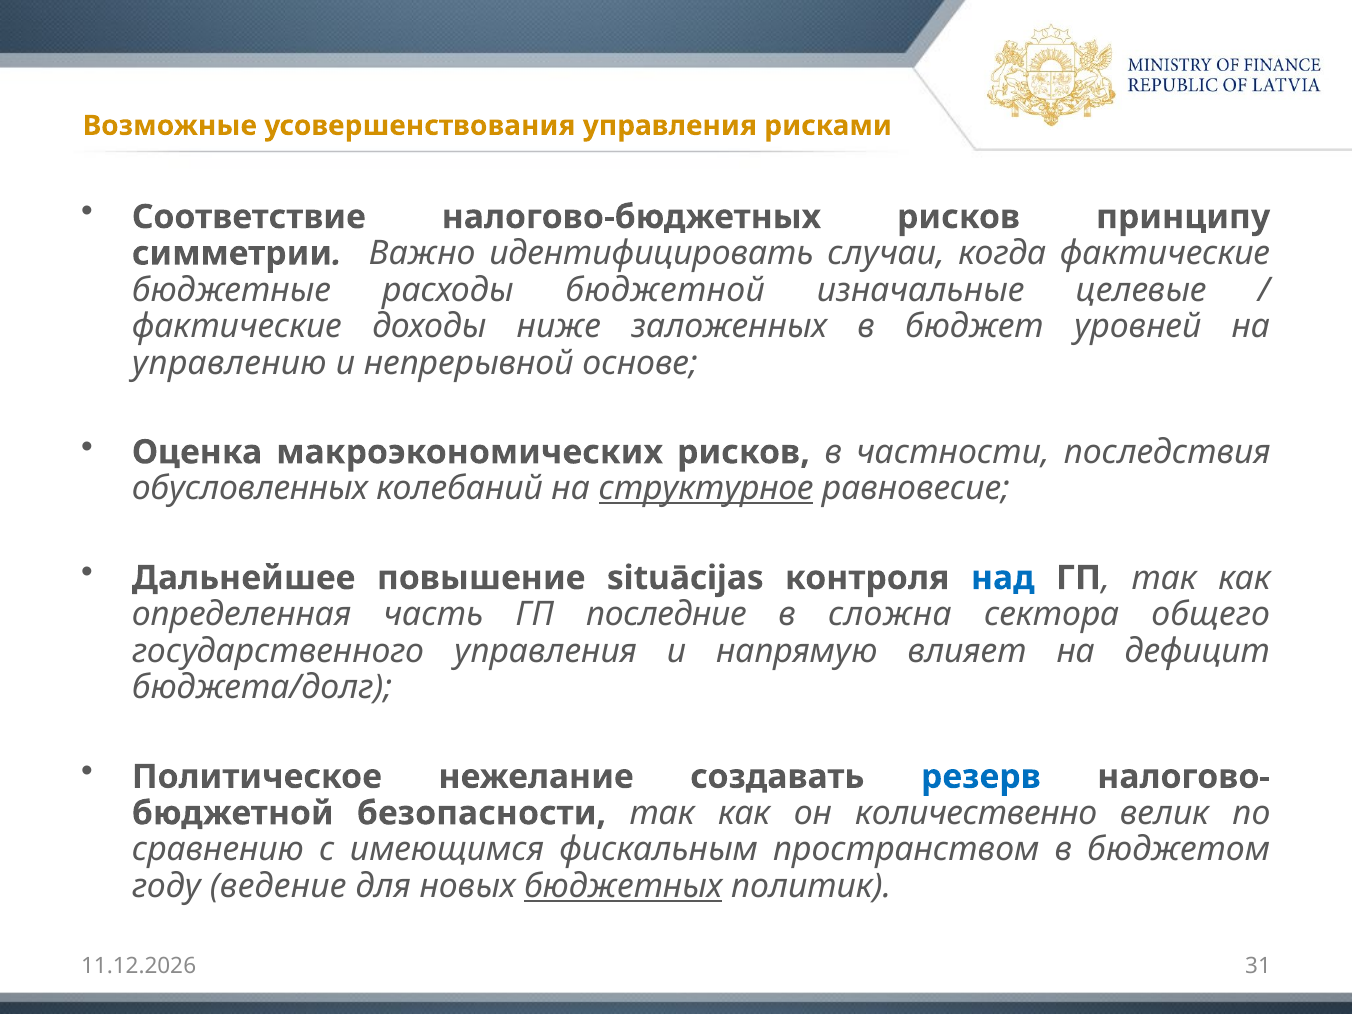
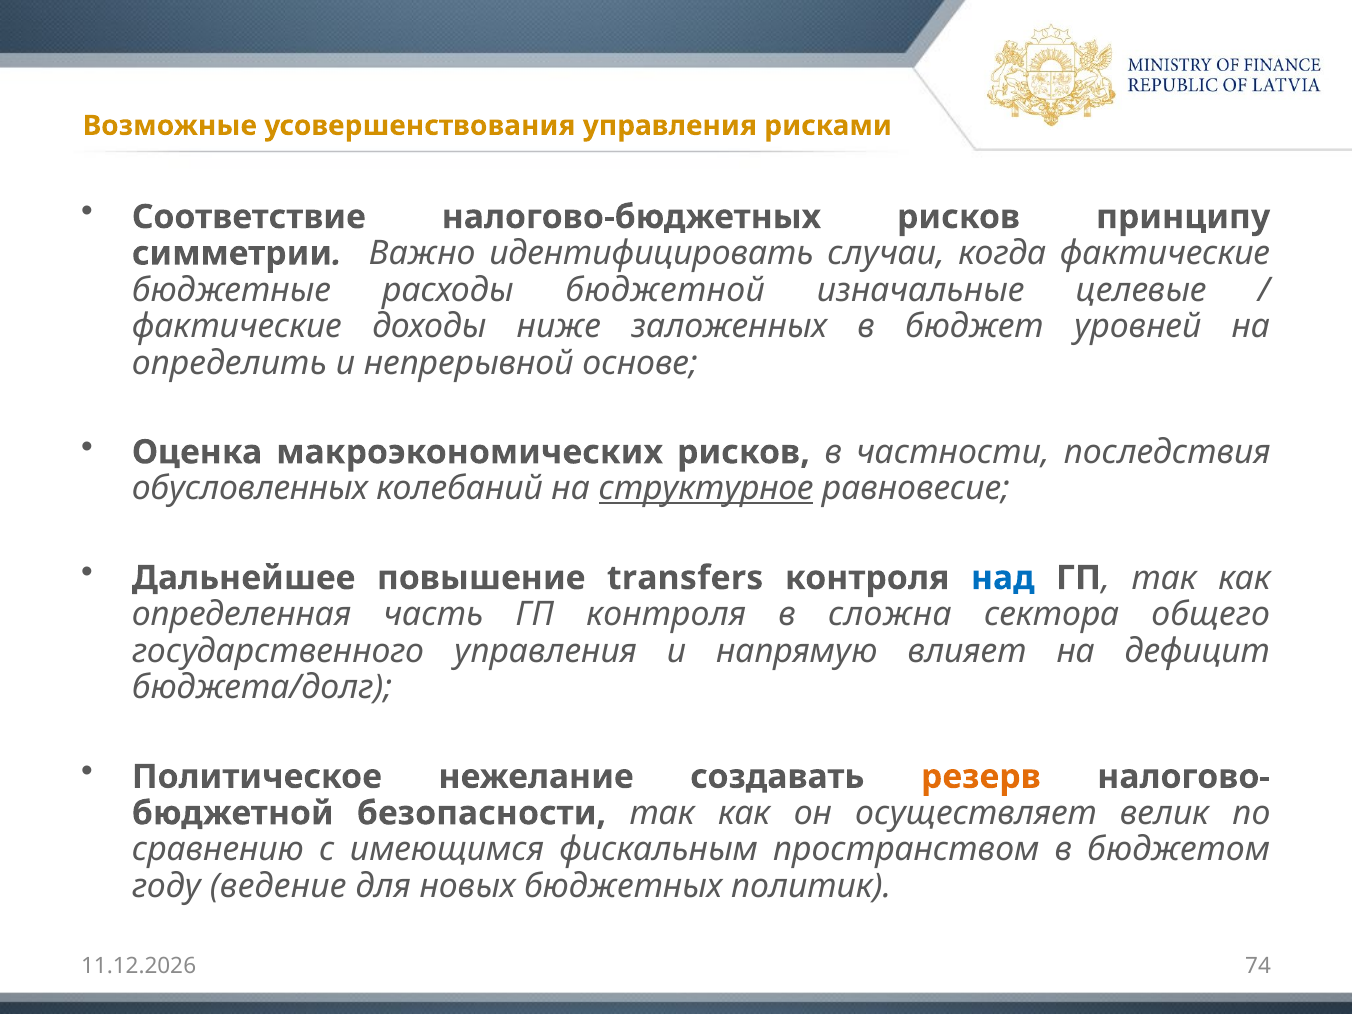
управлению: управлению -> определить
situācijas: situācijas -> transfers
ГП последние: последние -> контроля
резерв colour: blue -> orange
количественно: количественно -> осуществляет
бюджетных underline: present -> none
31: 31 -> 74
